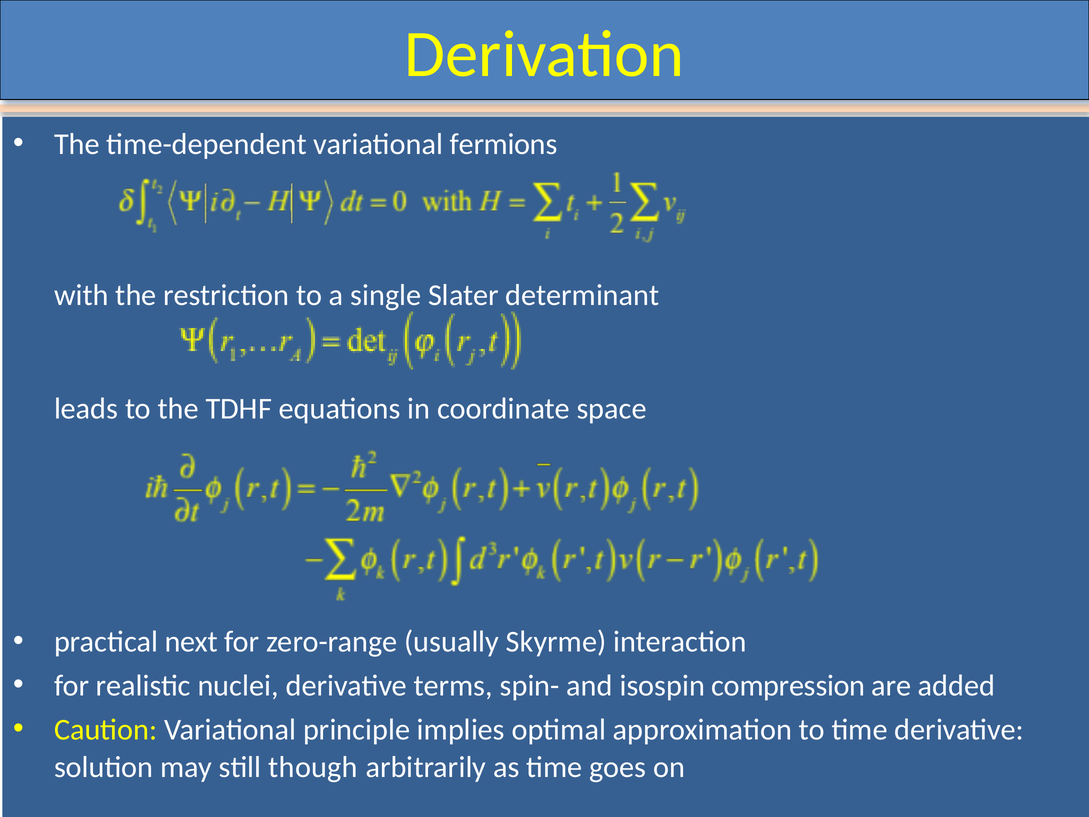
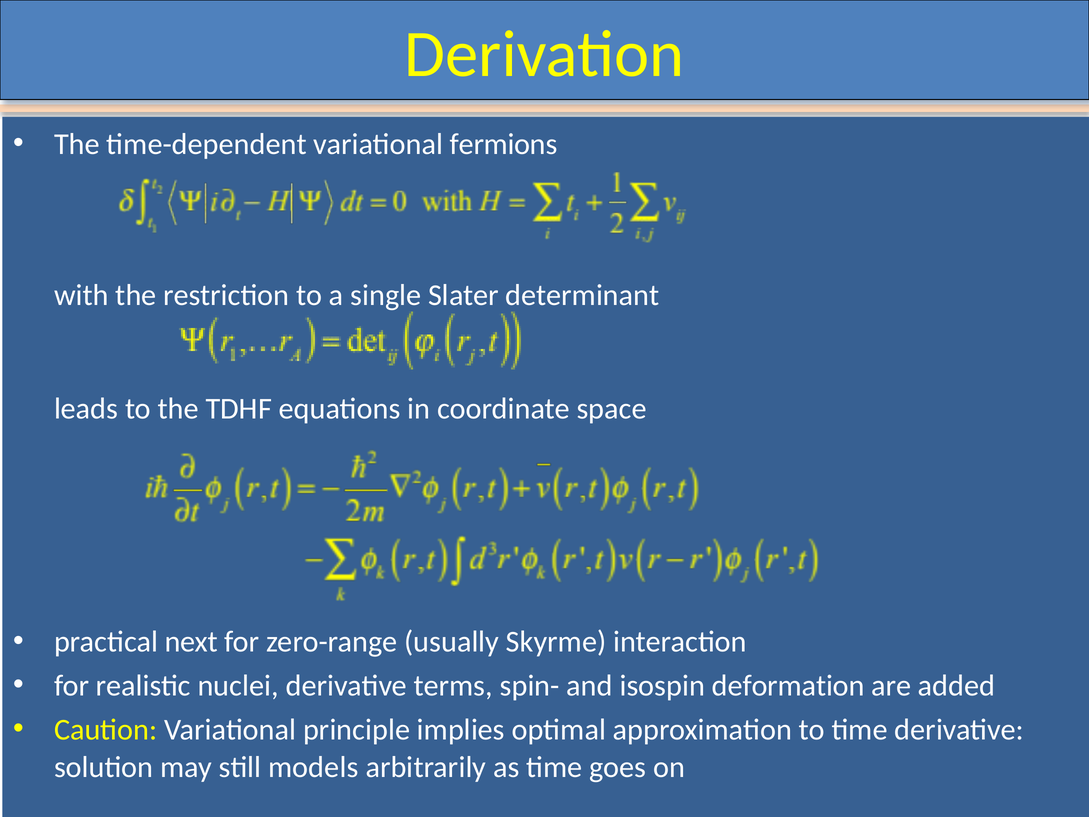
compression: compression -> deformation
though: though -> models
